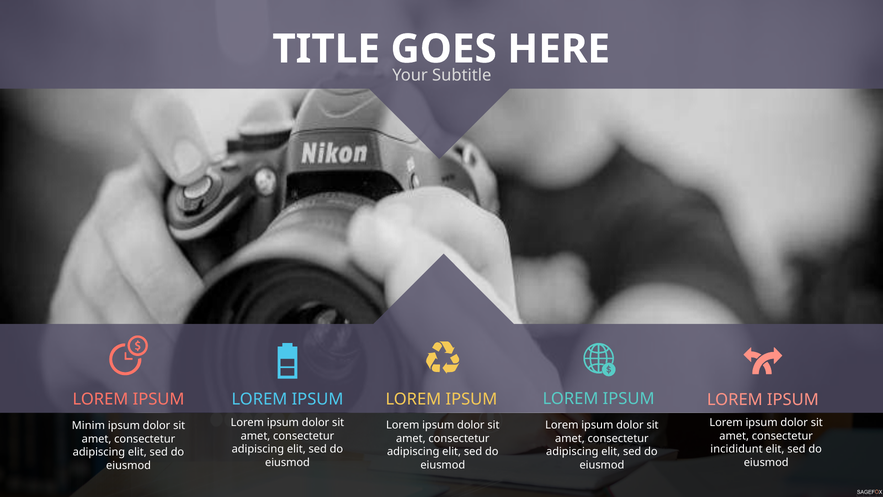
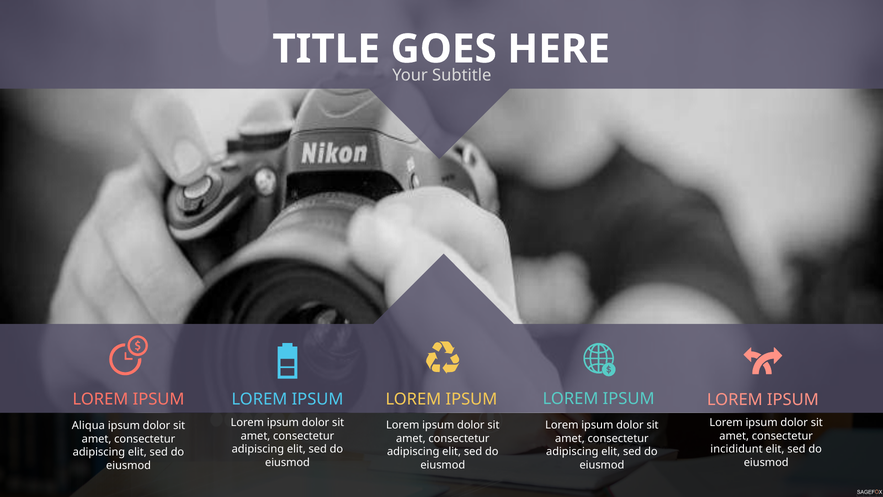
Minim: Minim -> Aliqua
